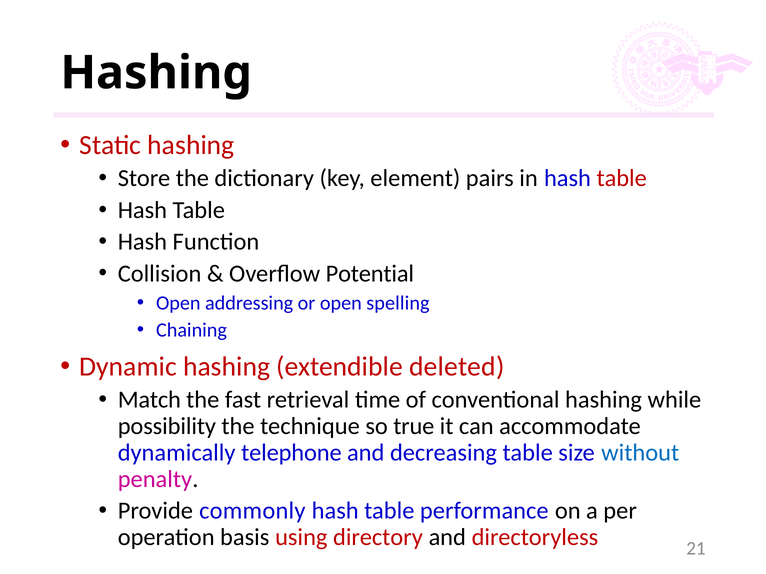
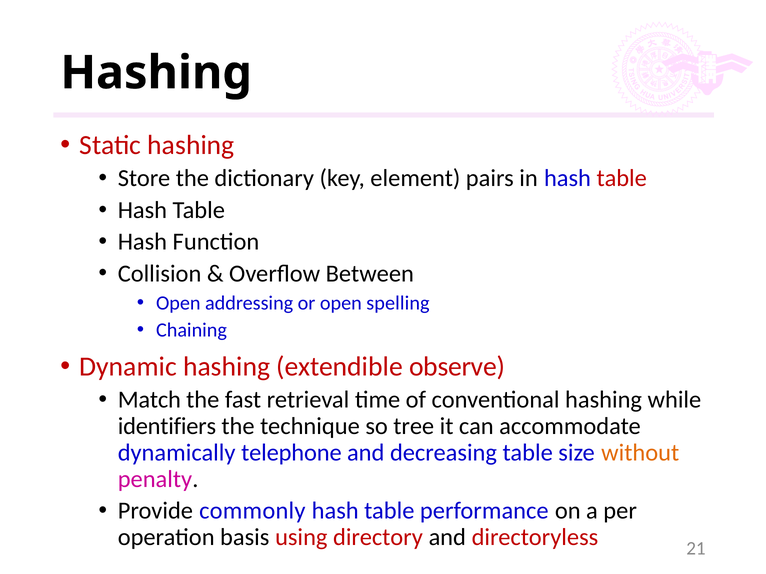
Potential: Potential -> Between
deleted: deleted -> observe
possibility: possibility -> identifiers
true: true -> tree
without colour: blue -> orange
